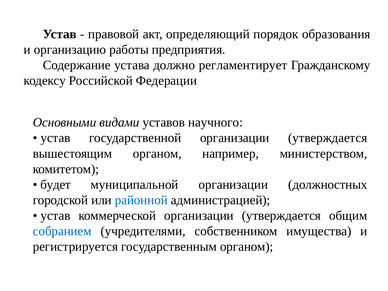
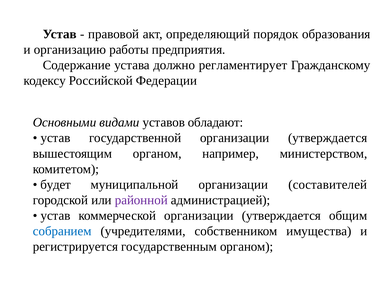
научного: научного -> обладают
должностных: должностных -> составителей
районной colour: blue -> purple
